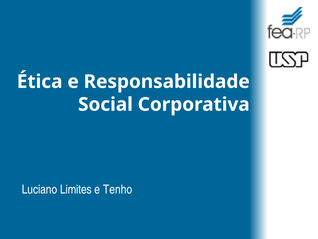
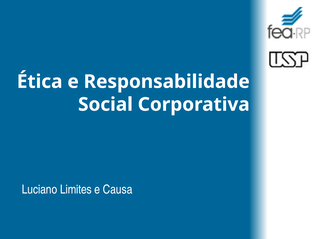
Tenho: Tenho -> Causa
